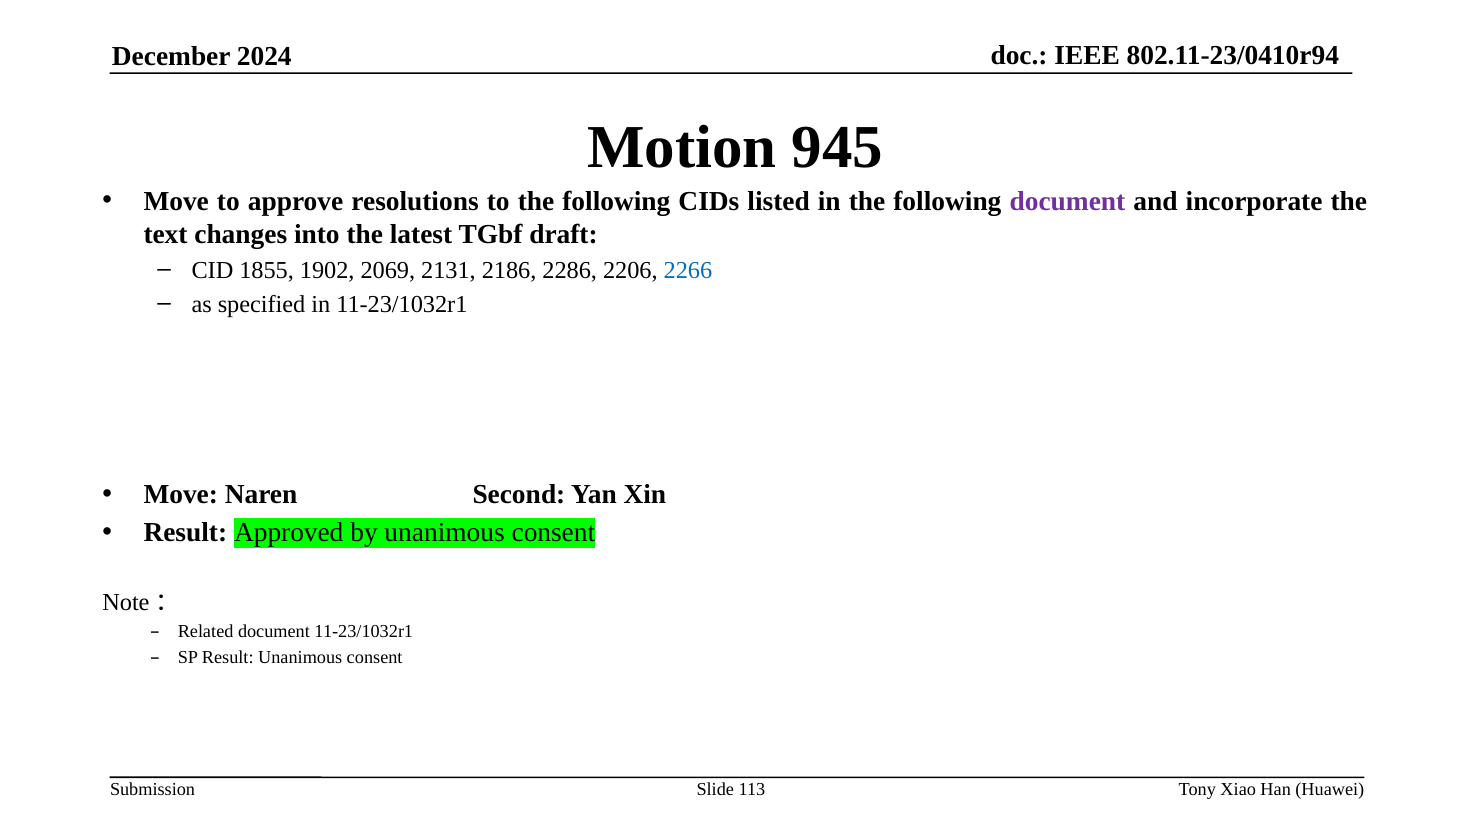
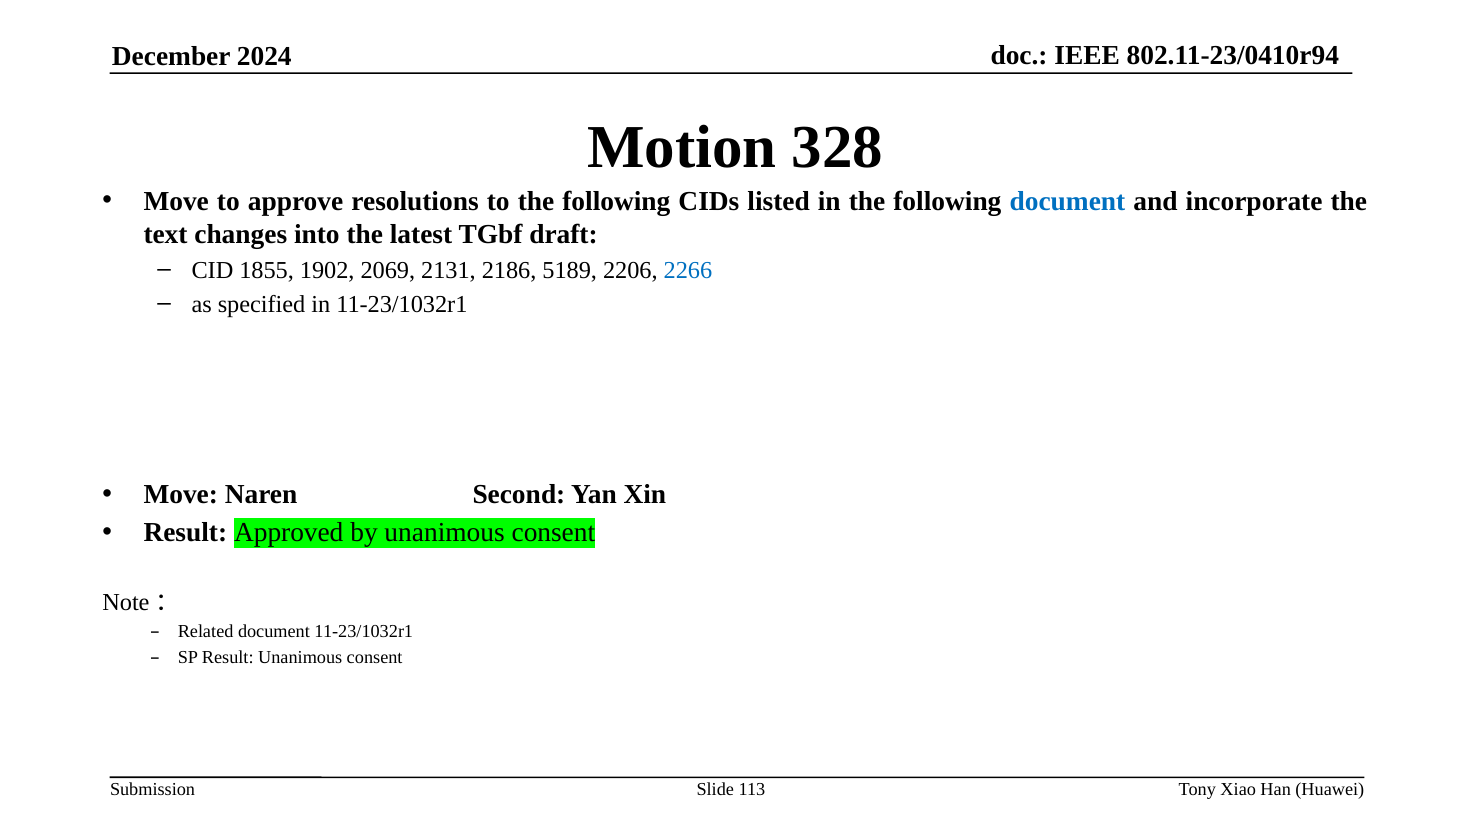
945: 945 -> 328
document at (1067, 201) colour: purple -> blue
2286: 2286 -> 5189
